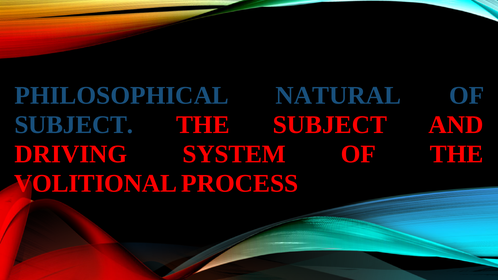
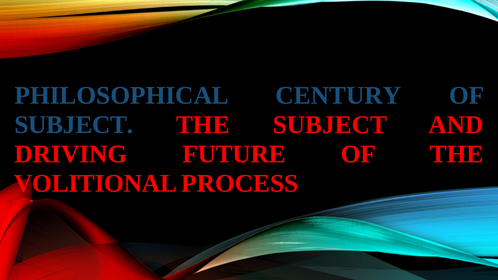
NATURAL: NATURAL -> CENTURY
SYSTEM: SYSTEM -> FUTURE
